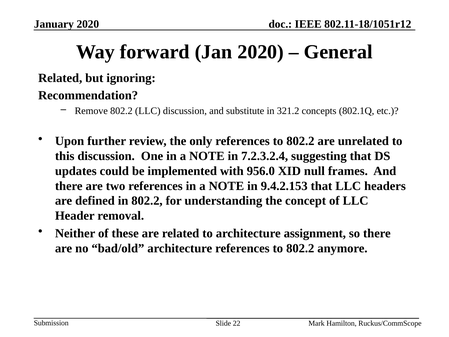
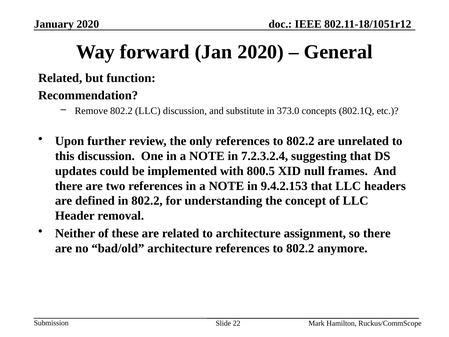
ignoring: ignoring -> function
321.2: 321.2 -> 373.0
956.0: 956.0 -> 800.5
